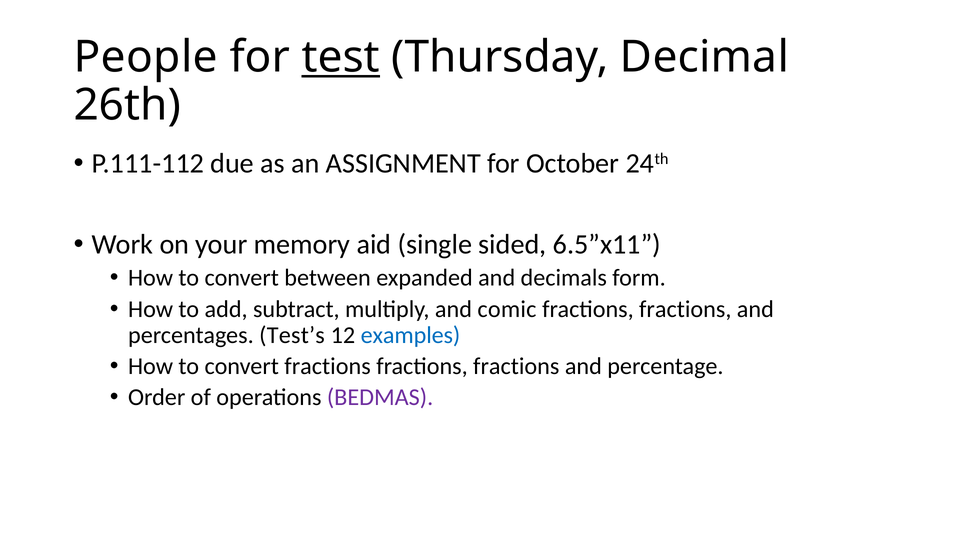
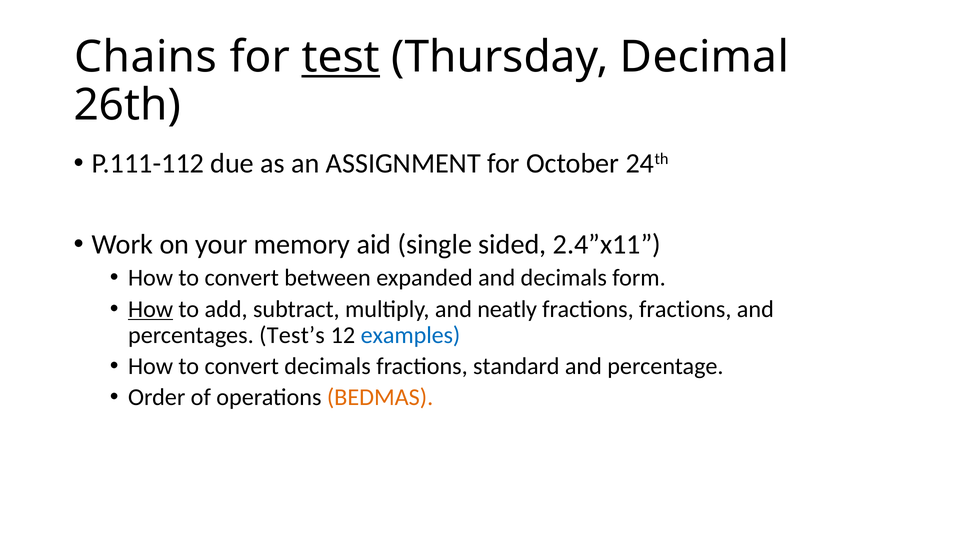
People: People -> Chains
6.5”x11: 6.5”x11 -> 2.4”x11
How at (151, 309) underline: none -> present
comic: comic -> neatly
convert fractions: fractions -> decimals
fractions at (516, 366): fractions -> standard
BEDMAS colour: purple -> orange
